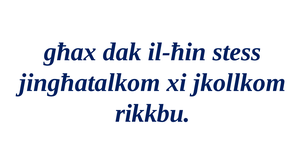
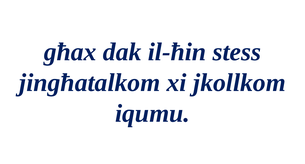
rikkbu: rikkbu -> iqumu
